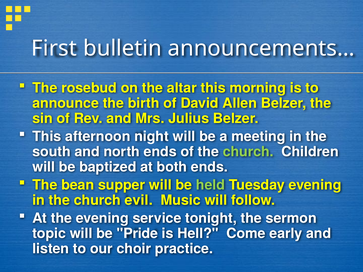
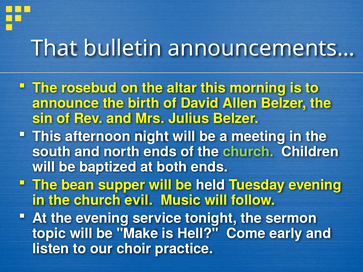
First: First -> That
held colour: light green -> white
Pride: Pride -> Make
